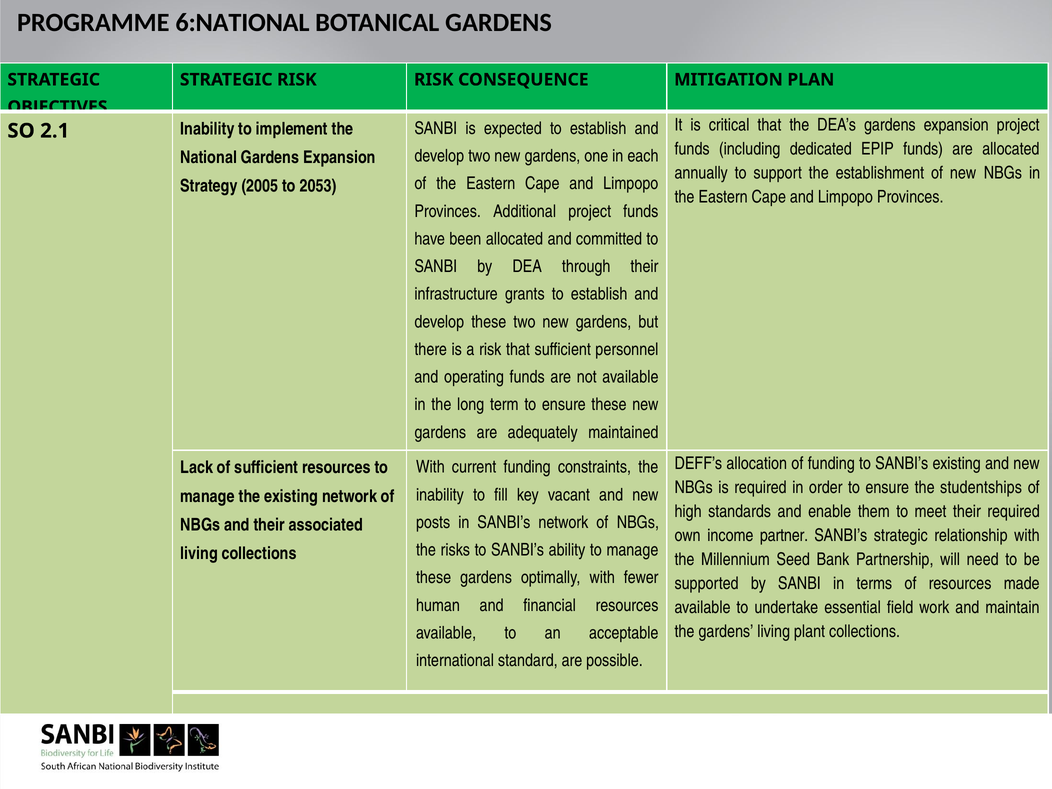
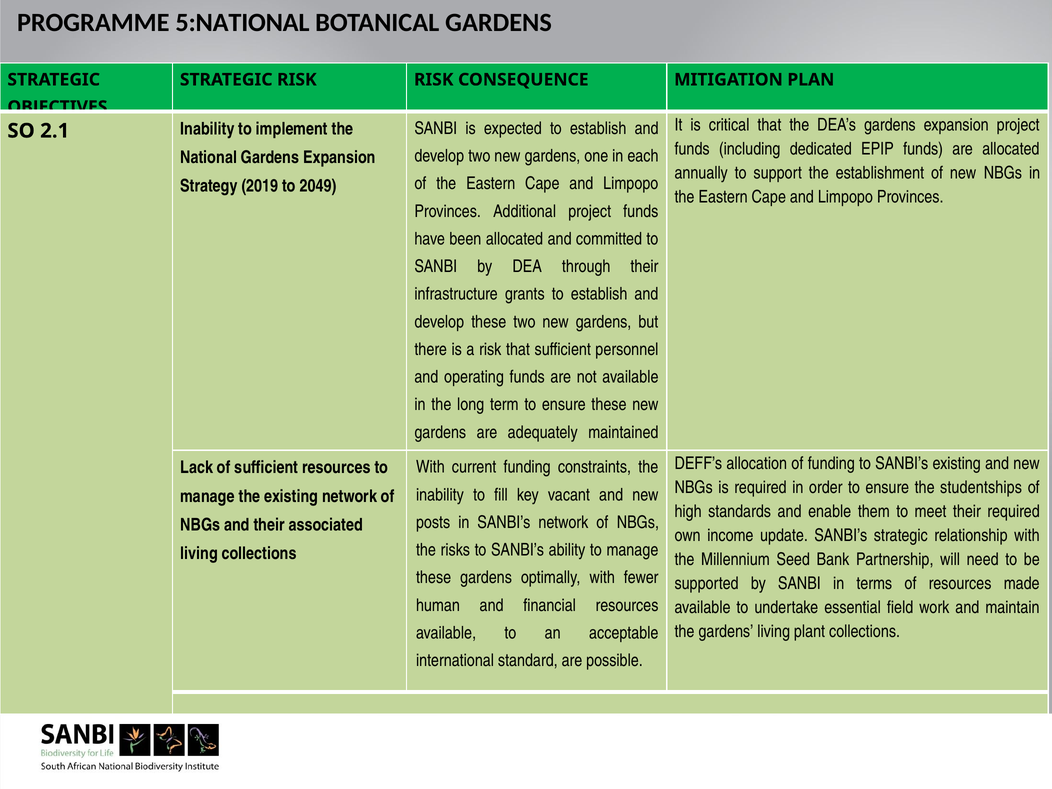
6:NATIONAL: 6:NATIONAL -> 5:NATIONAL
2005: 2005 -> 2019
2053: 2053 -> 2049
partner: partner -> update
